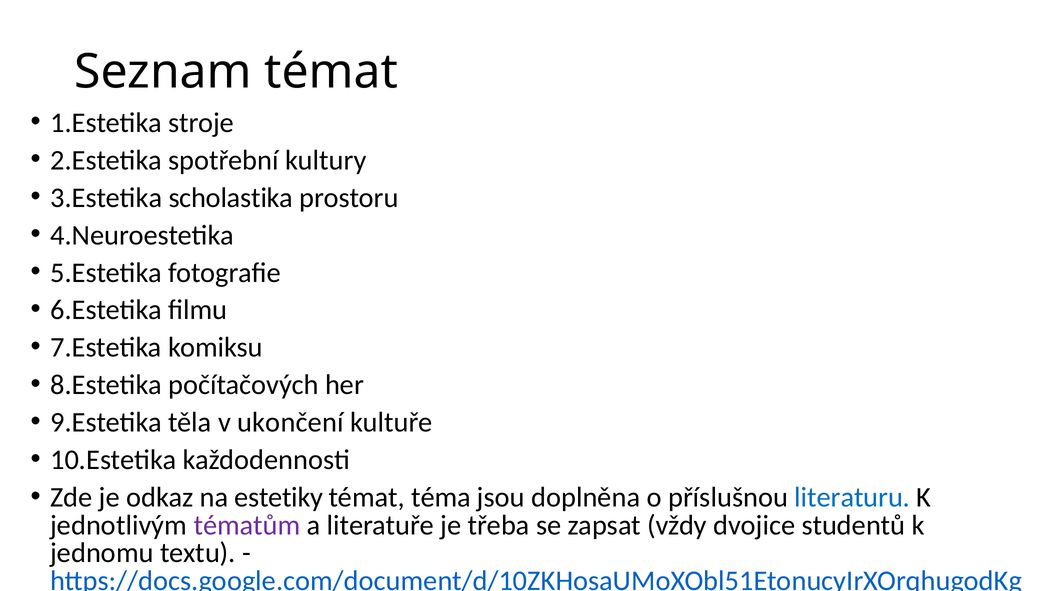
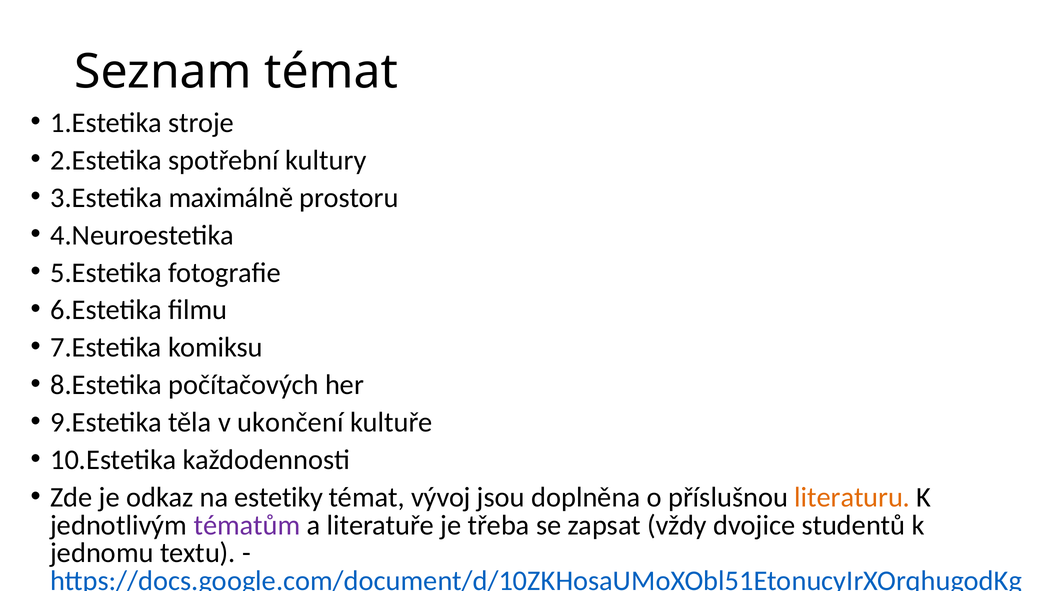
scholastika: scholastika -> maximálně
téma: téma -> vývoj
literaturu colour: blue -> orange
